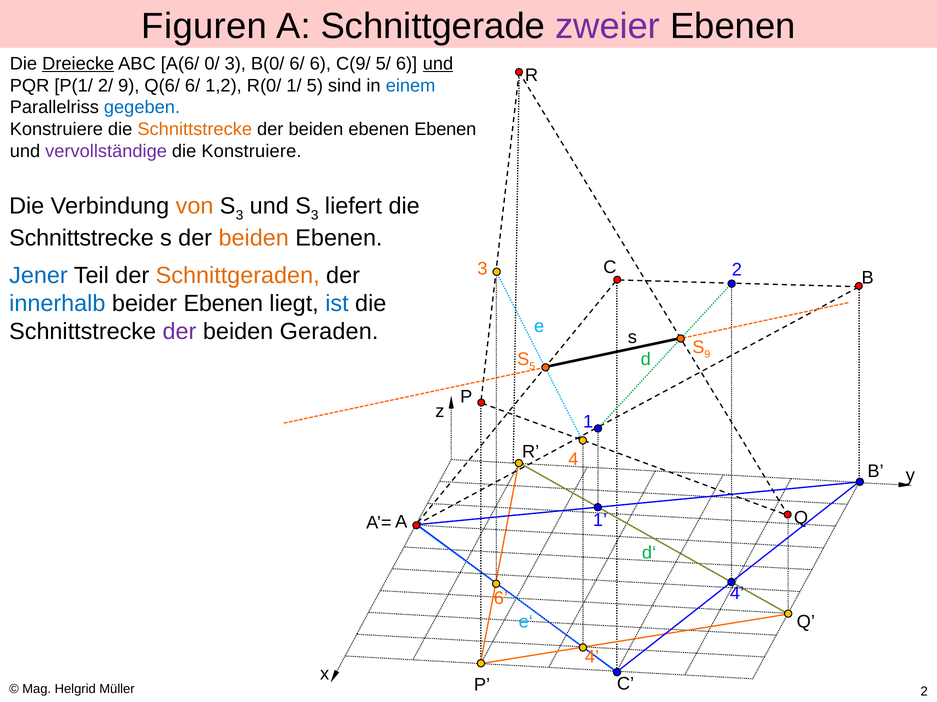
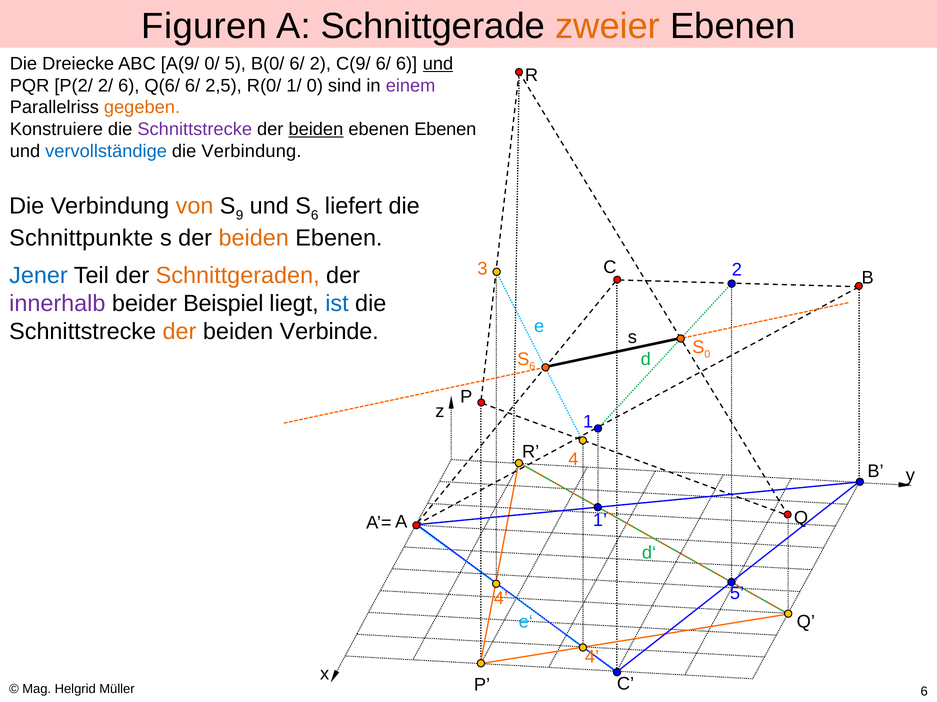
zweier colour: purple -> orange
Dreiecke underline: present -> none
A(6/: A(6/ -> A(9/
0/ 3: 3 -> 5
6/ 6: 6 -> 2
C(9/ 5/: 5/ -> 6/
P(1/: P(1/ -> P(2/
2/ 9: 9 -> 6
1,2: 1,2 -> 2,5
1/ 5: 5 -> 0
einem colour: blue -> purple
gegeben colour: blue -> orange
Schnittstrecke at (195, 129) colour: orange -> purple
beiden at (316, 129) underline: none -> present
vervollständige colour: purple -> blue
Konstruiere at (251, 151): Konstruiere -> Verbindung
3 at (240, 216): 3 -> 9
und S 3: 3 -> 6
Schnittstrecke at (82, 238): Schnittstrecke -> Schnittpunkte
innerhalb colour: blue -> purple
beider Ebenen: Ebenen -> Beispiel
der at (179, 332) colour: purple -> orange
Geraden: Geraden -> Verbinde
S 9: 9 -> 0
5 at (532, 366): 5 -> 6
4 at (737, 594): 4 -> 5
6 at (501, 599): 6 -> 4
2 at (924, 692): 2 -> 6
